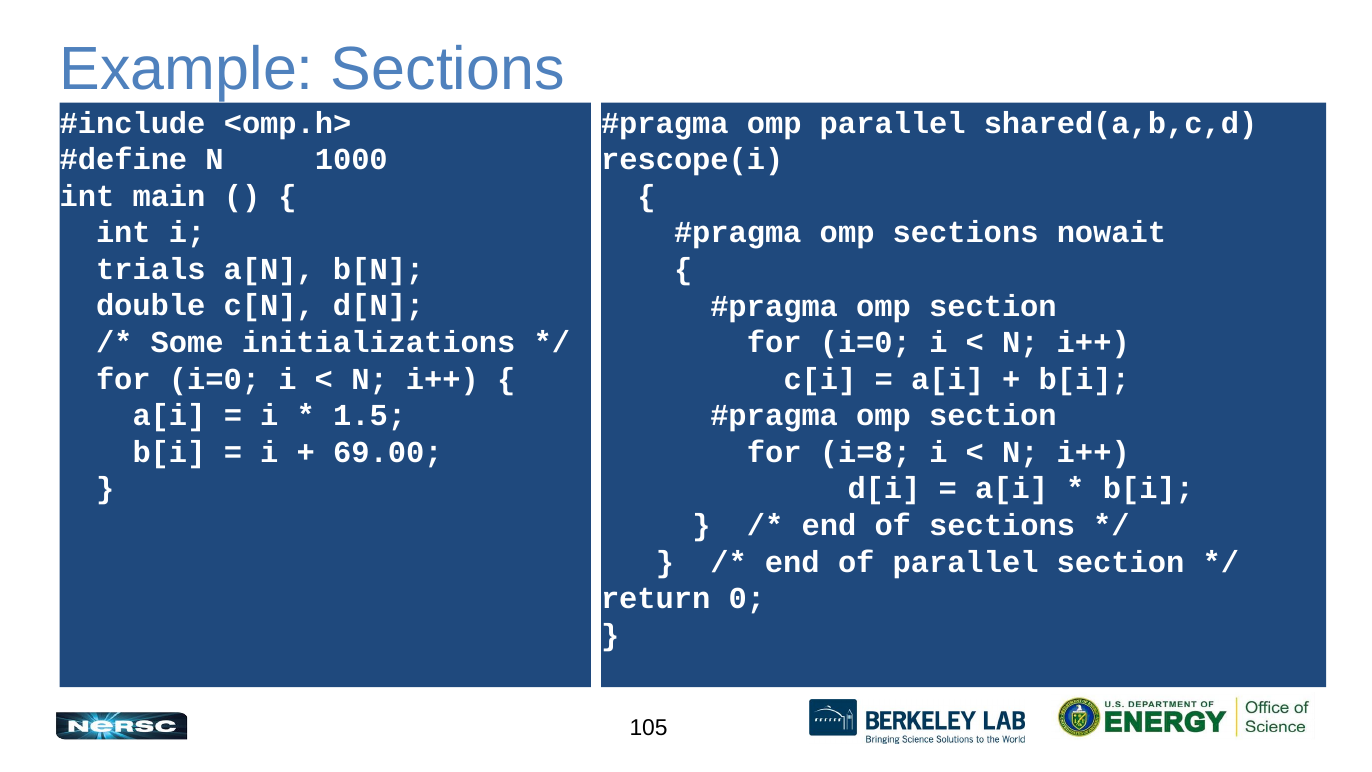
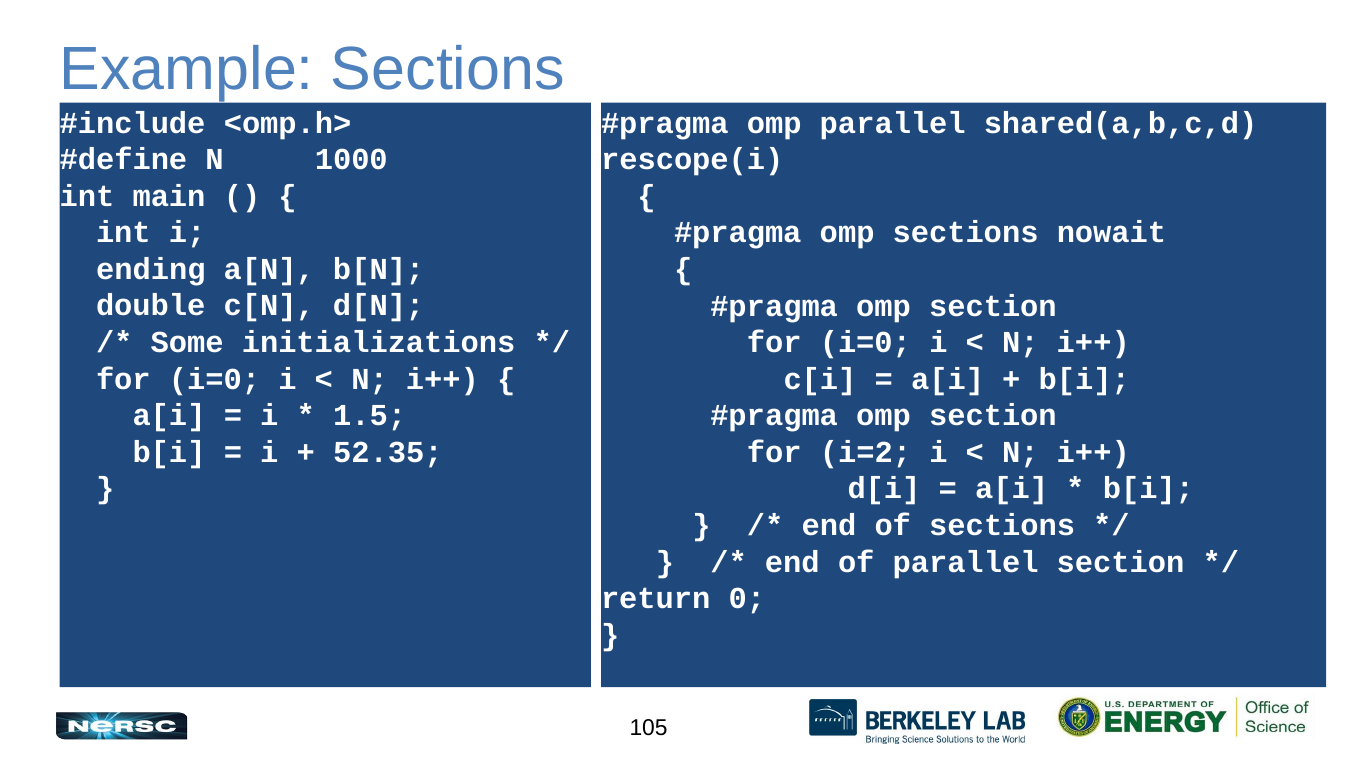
trials: trials -> ending
69.00: 69.00 -> 52.35
i=8: i=8 -> i=2
